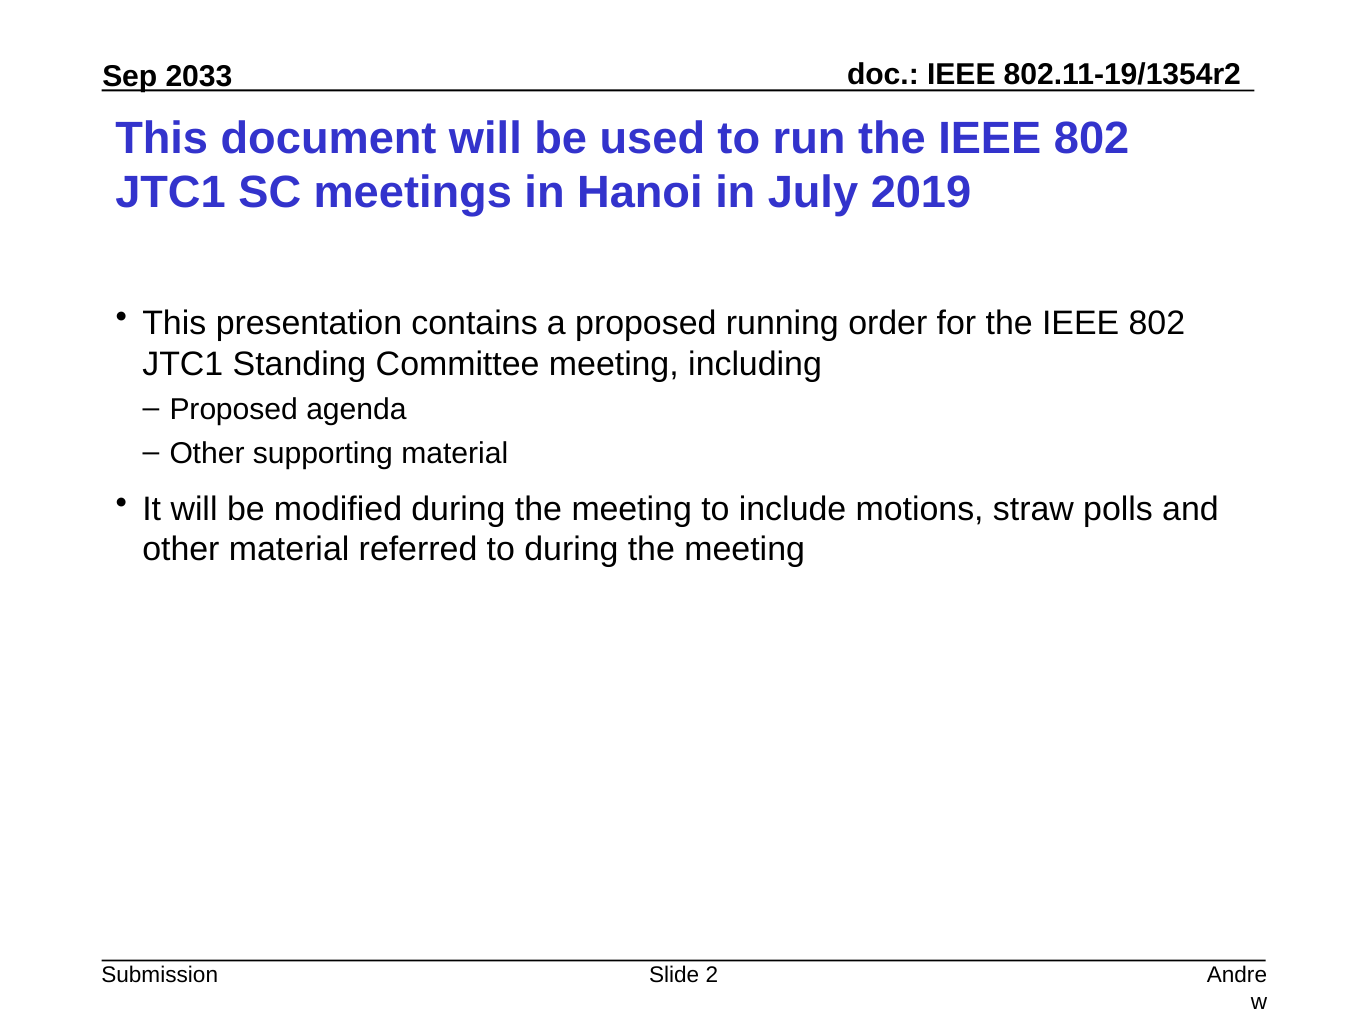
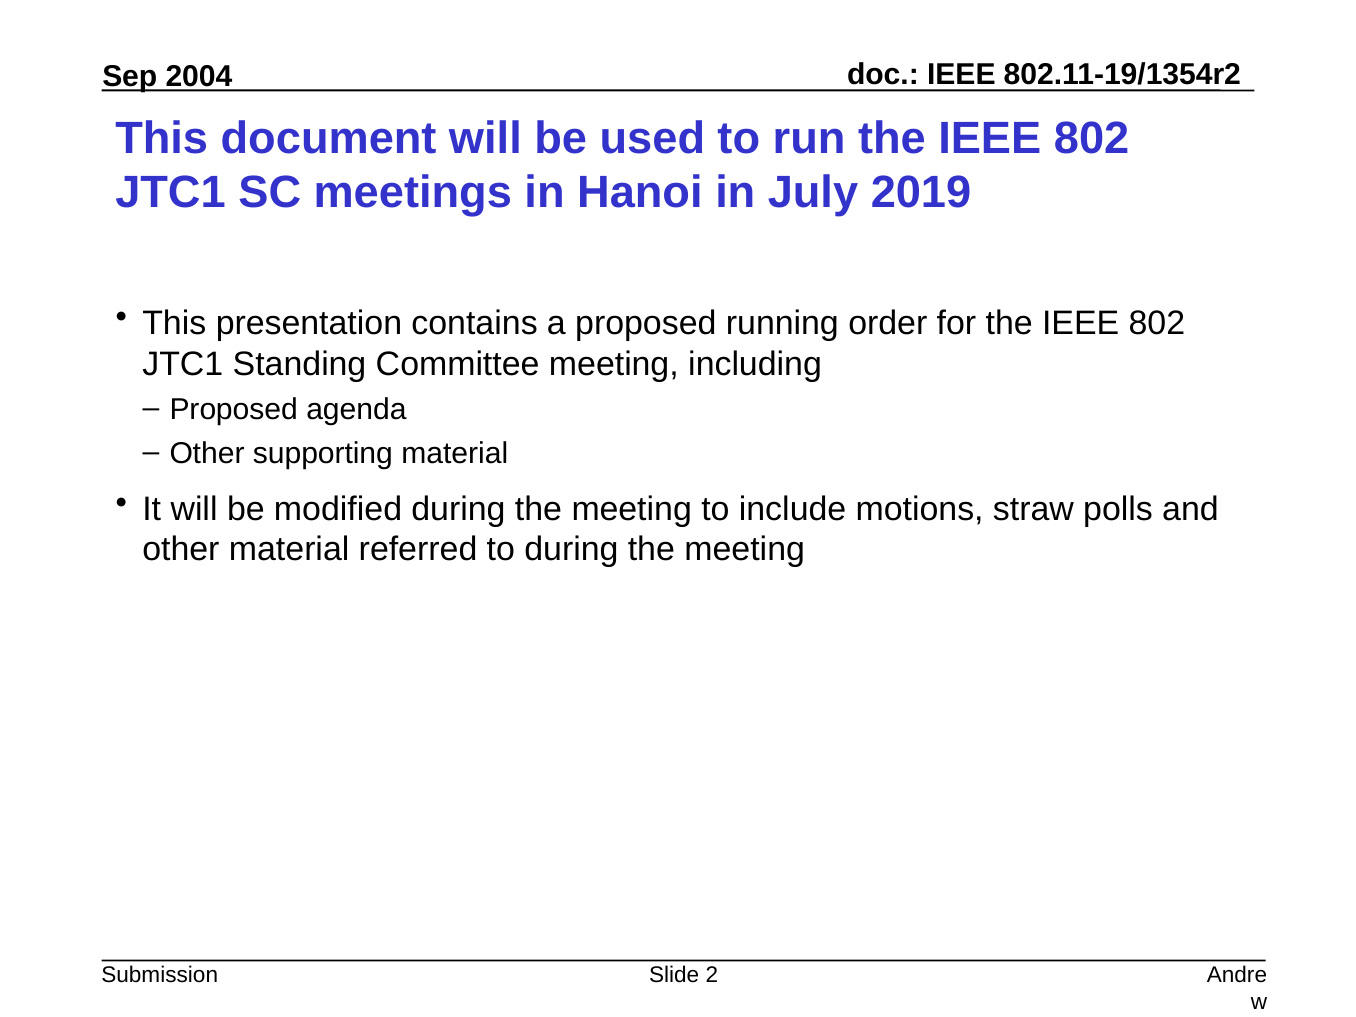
2033: 2033 -> 2004
